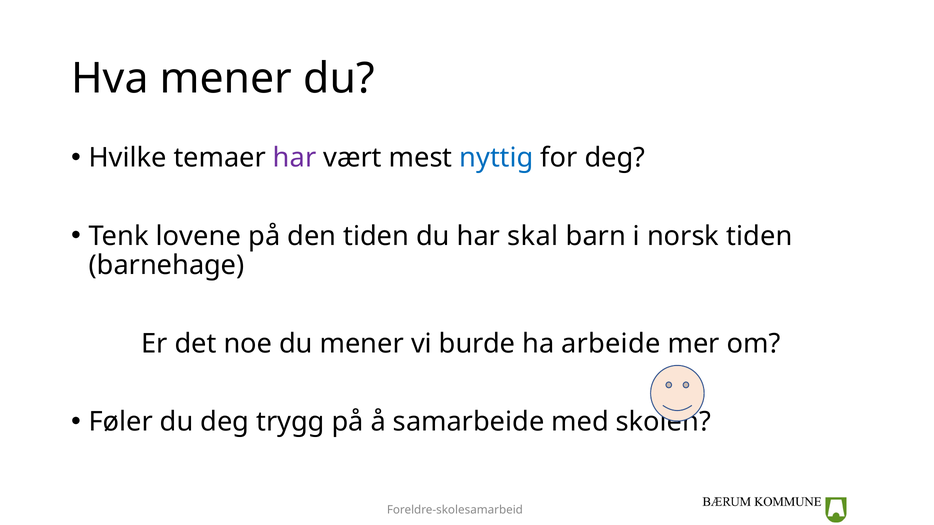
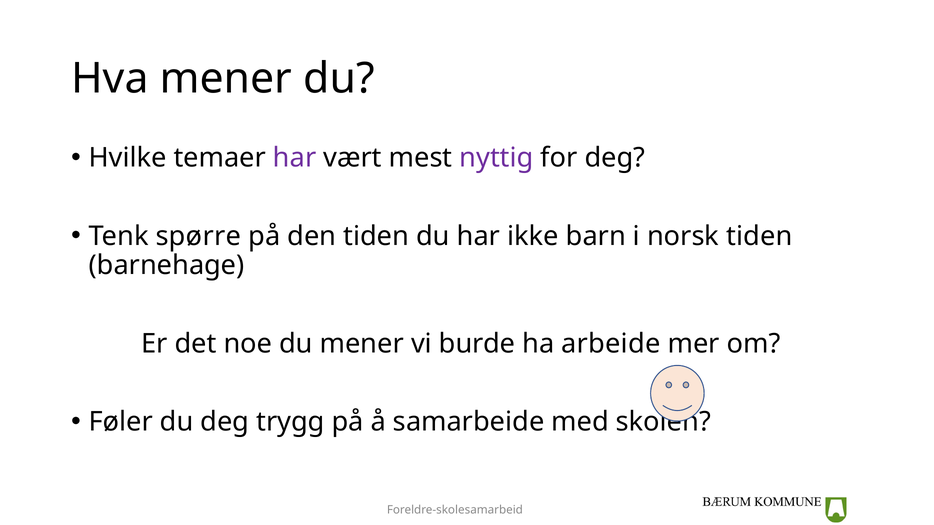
nyttig colour: blue -> purple
lovene: lovene -> spørre
skal: skal -> ikke
